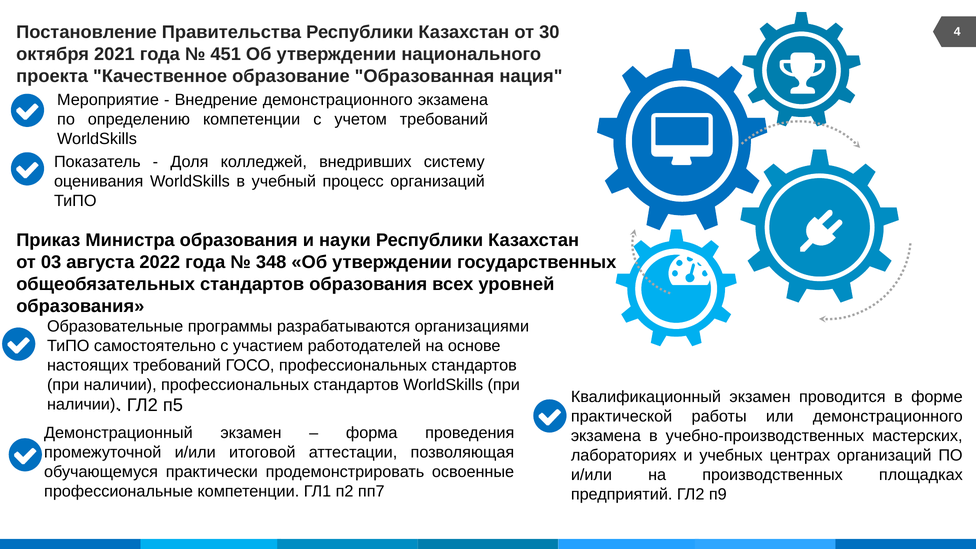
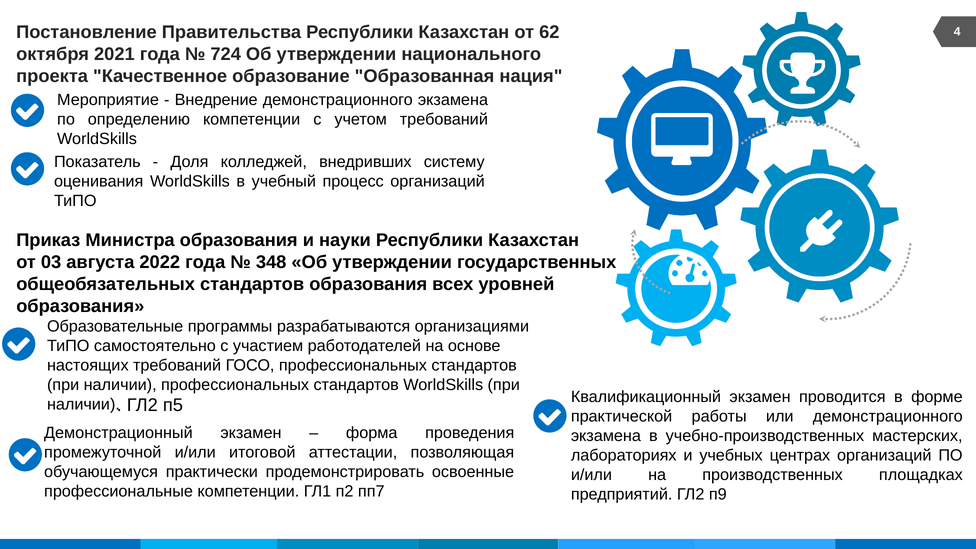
30: 30 -> 62
451: 451 -> 724
